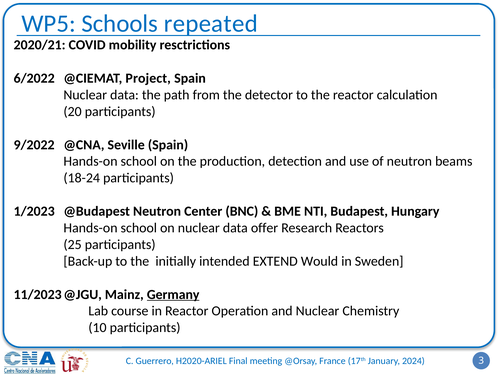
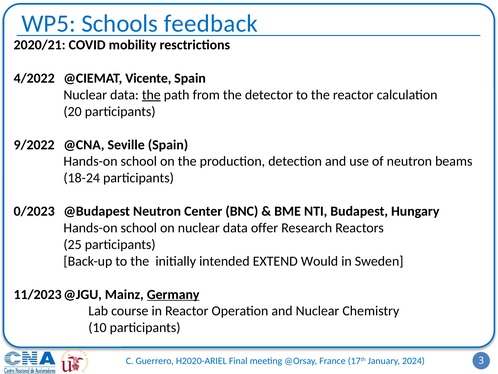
repeated: repeated -> feedback
6/2022: 6/2022 -> 4/2022
Project: Project -> Vicente
the at (151, 95) underline: none -> present
1/2023: 1/2023 -> 0/2023
